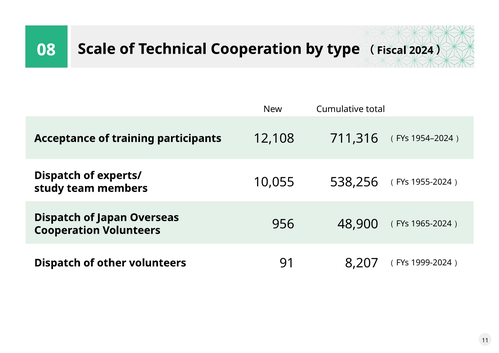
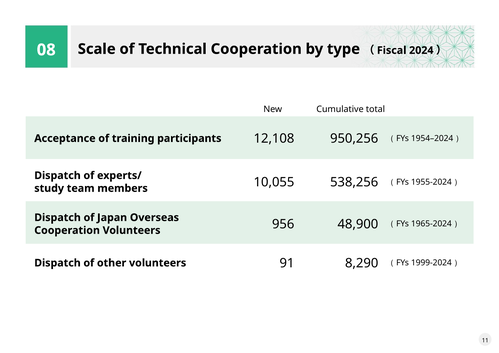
711,316: 711,316 -> 950,256
8,207: 8,207 -> 8,290
